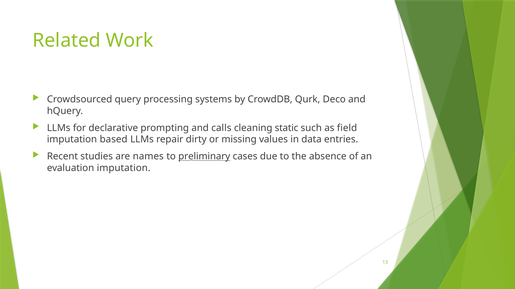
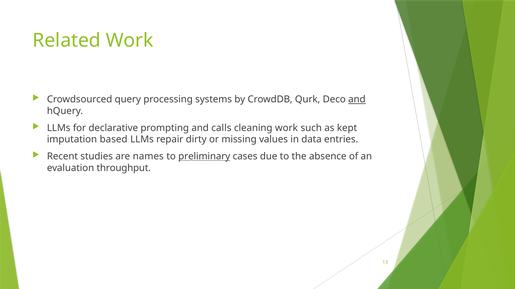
and at (357, 100) underline: none -> present
cleaning static: static -> work
field: field -> kept
evaluation imputation: imputation -> throughput
